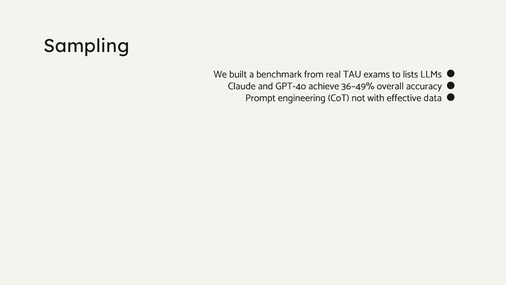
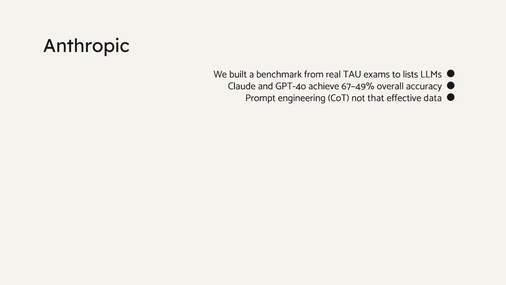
Sampling: Sampling -> Anthropic
36–49%: 36–49% -> 67–49%
with: with -> that
